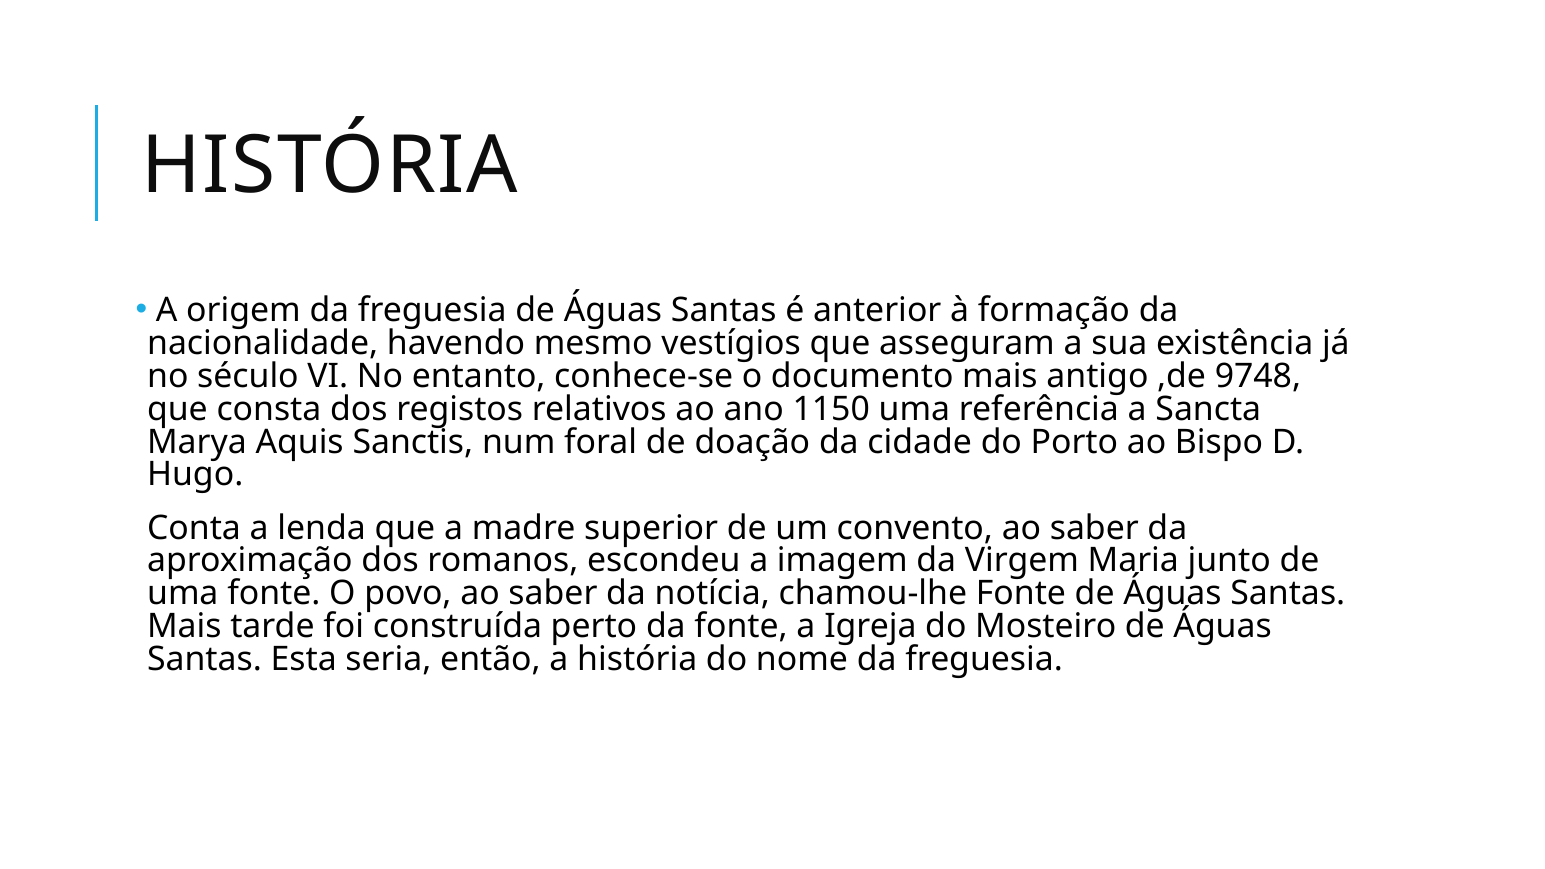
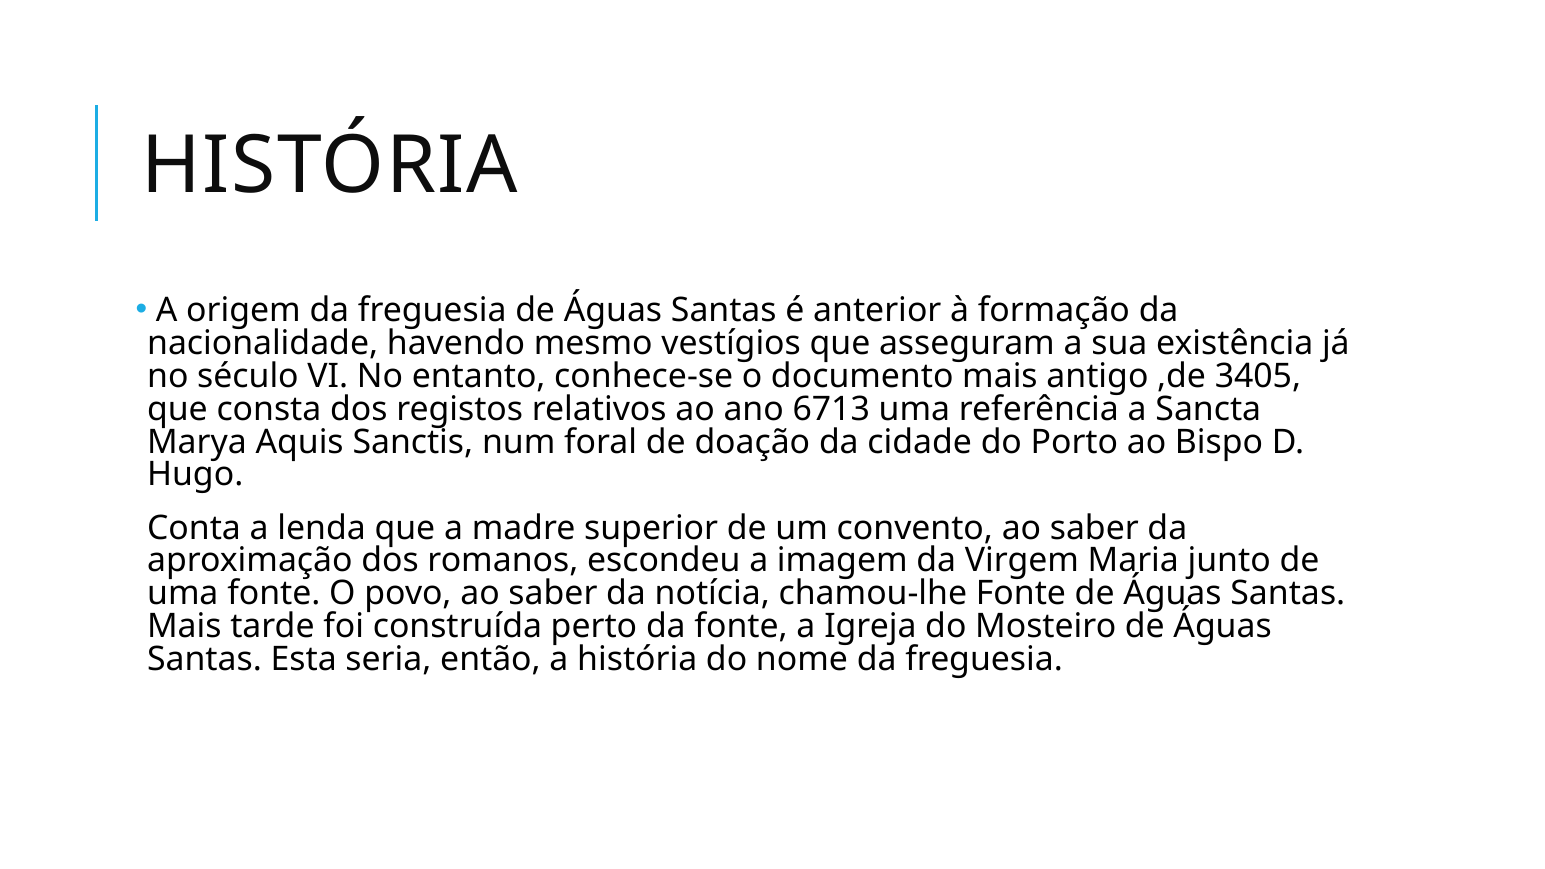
9748: 9748 -> 3405
1150: 1150 -> 6713
